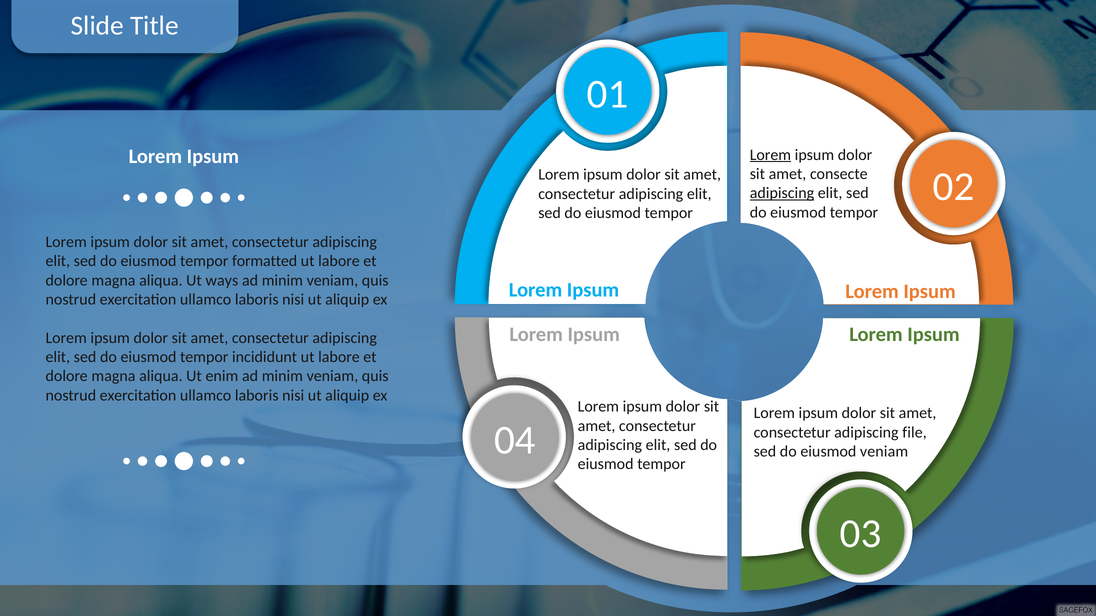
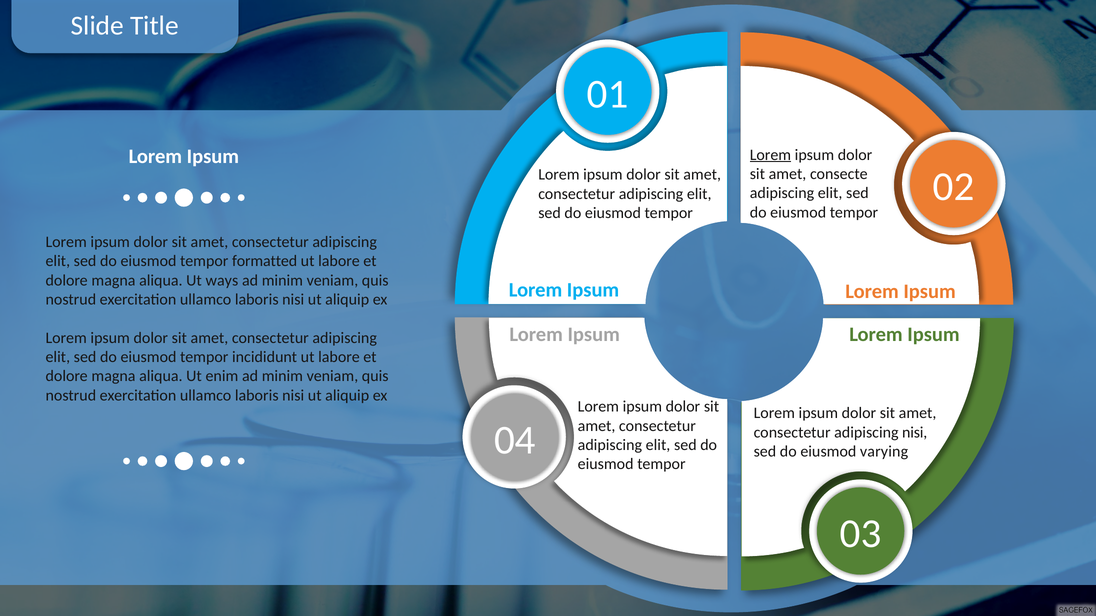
adipiscing at (782, 193) underline: present -> none
adipiscing file: file -> nisi
eiusmod veniam: veniam -> varying
